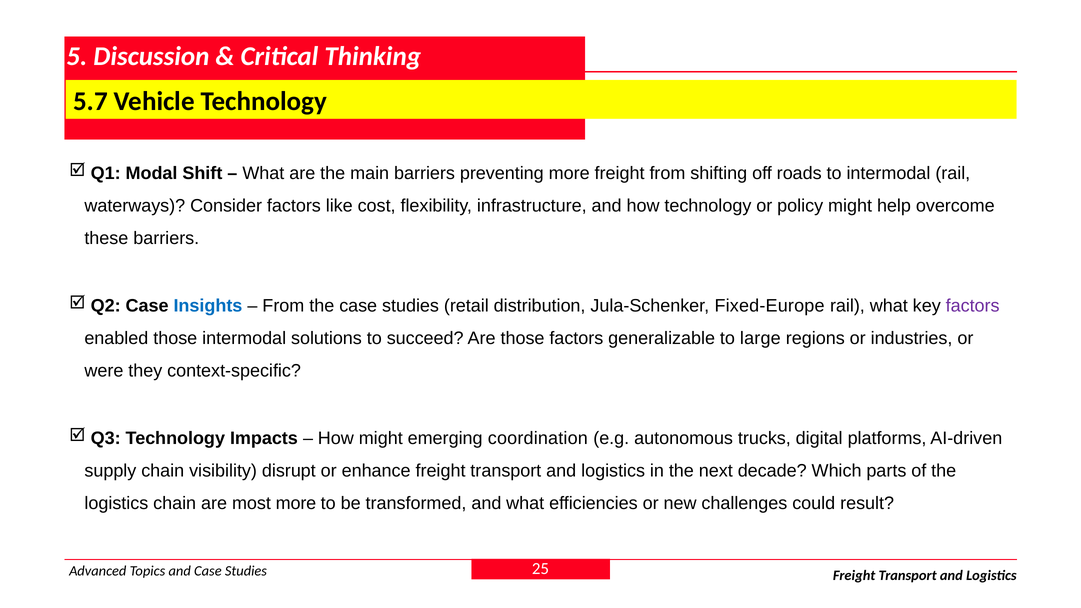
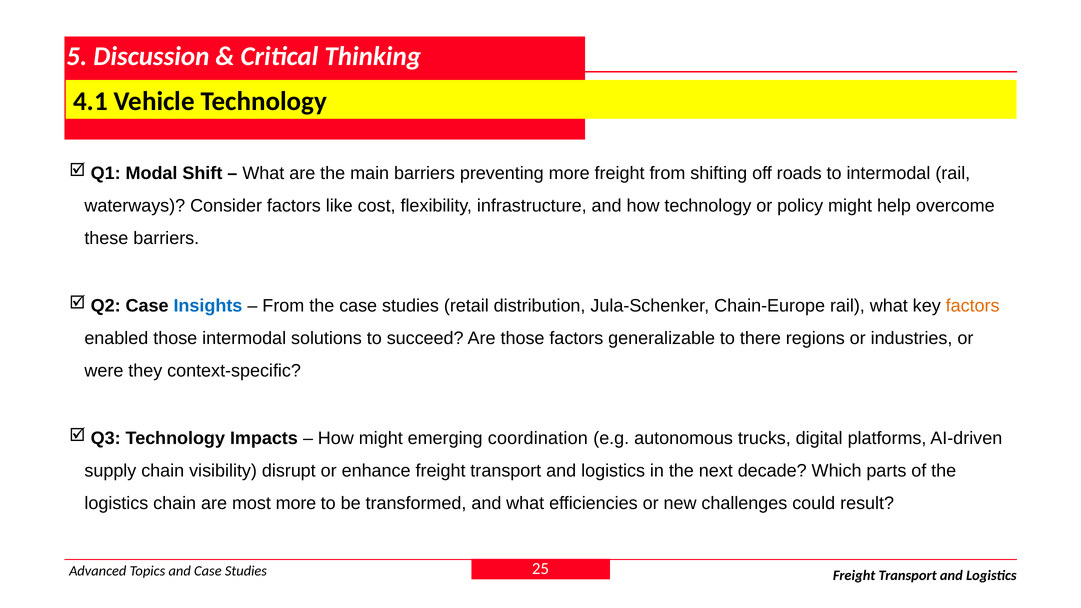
5.7: 5.7 -> 4.1
Fixed-Europe: Fixed-Europe -> Chain-Europe
factors at (973, 306) colour: purple -> orange
large: large -> there
